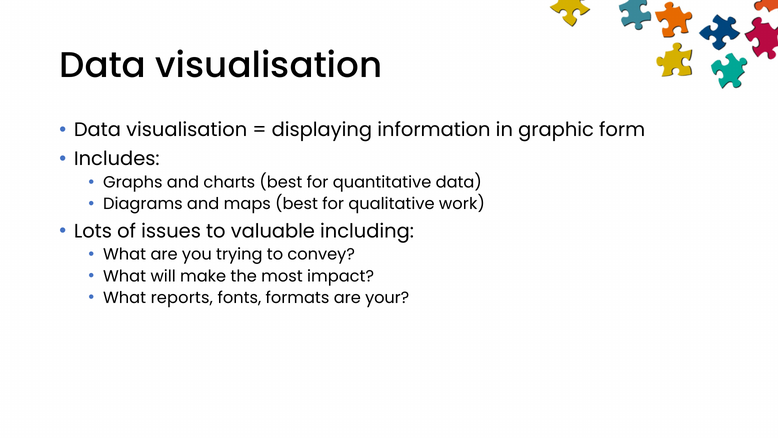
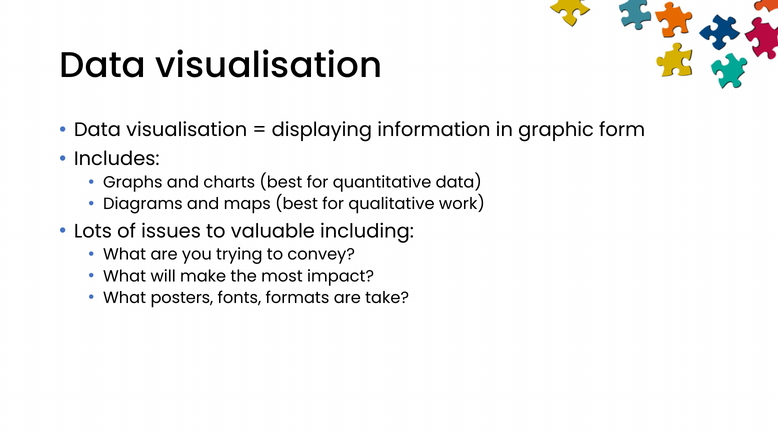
reports: reports -> posters
your: your -> take
